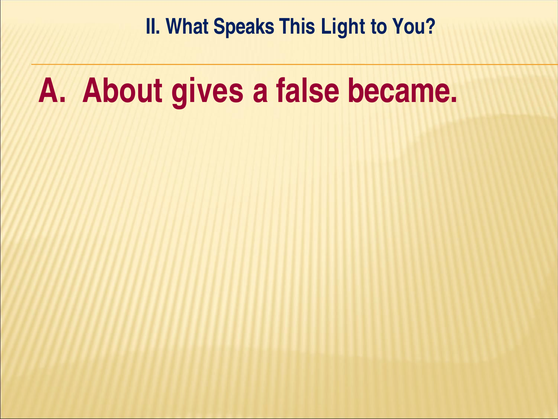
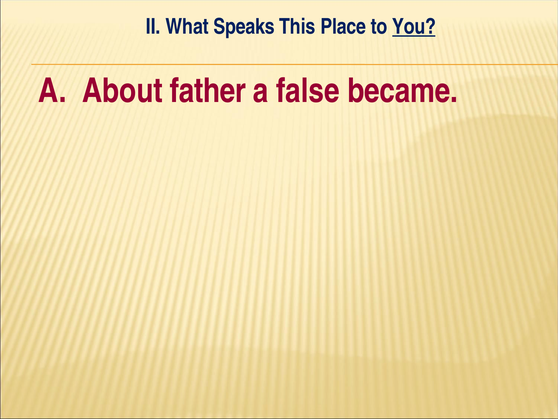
Light: Light -> Place
You underline: none -> present
gives: gives -> father
